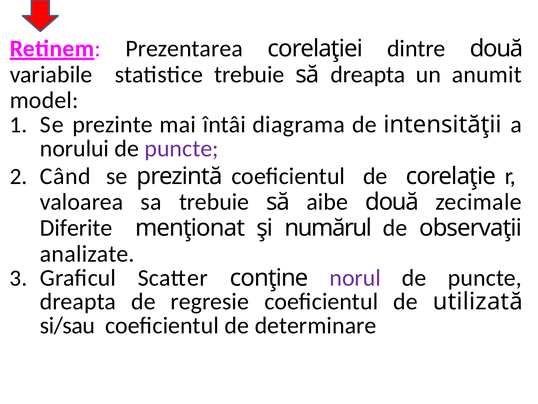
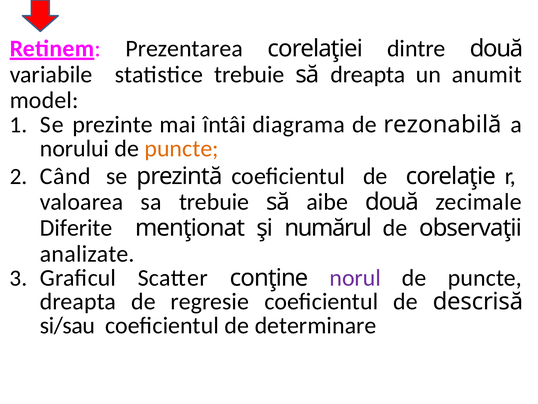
intensităţii: intensităţii -> rezonabilă
puncte at (182, 148) colour: purple -> orange
utilizată: utilizată -> descrisă
